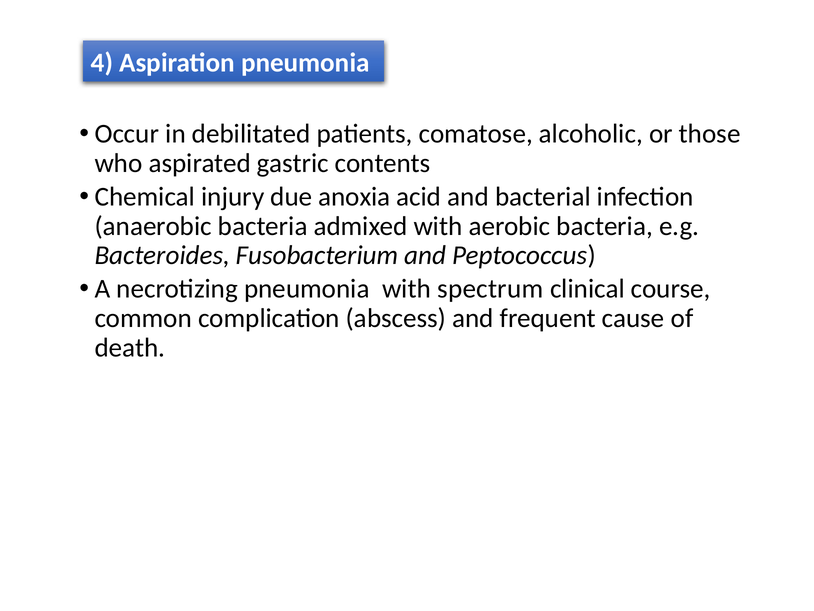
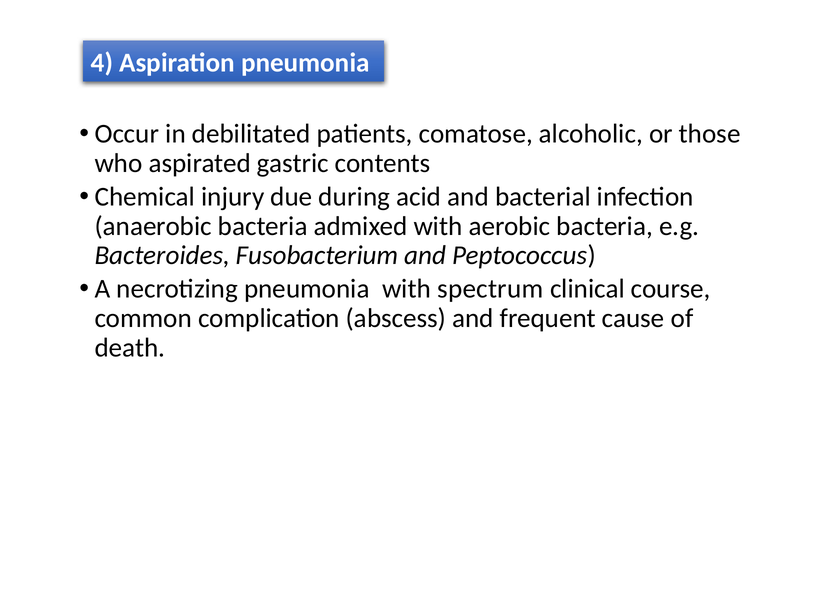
anoxia: anoxia -> during
